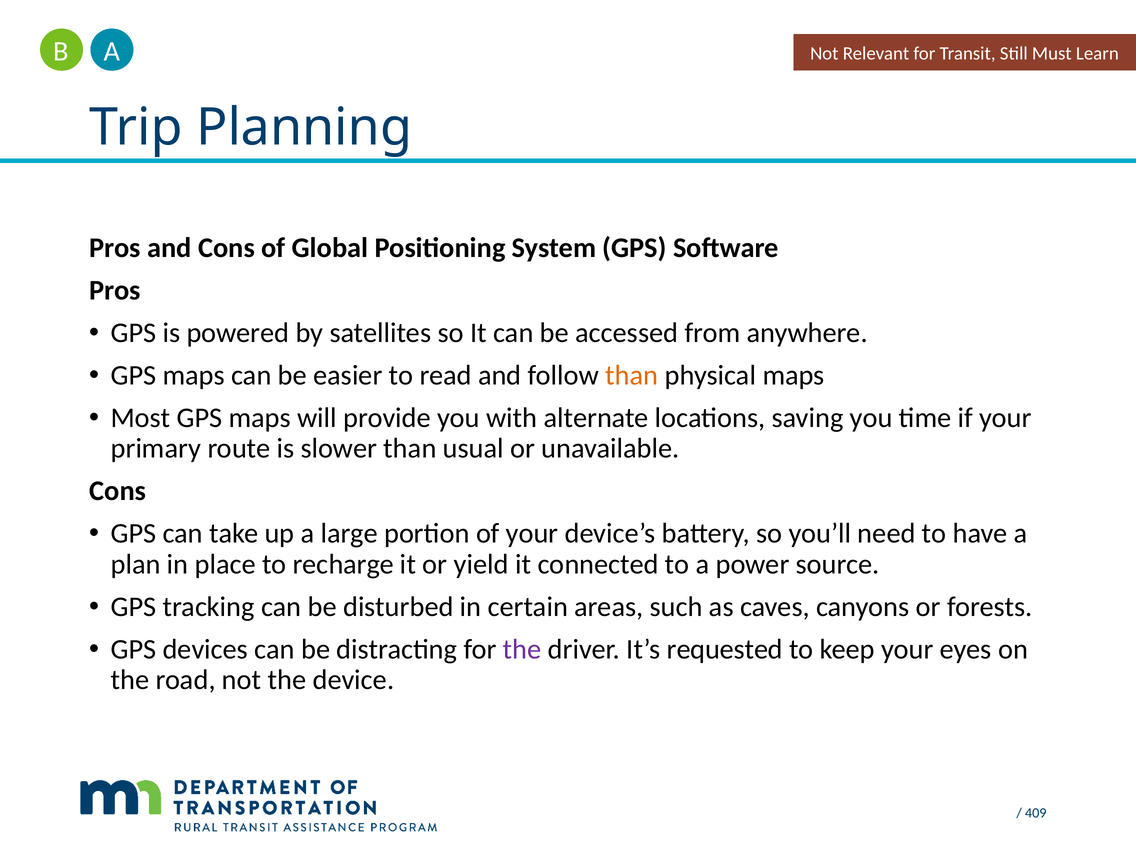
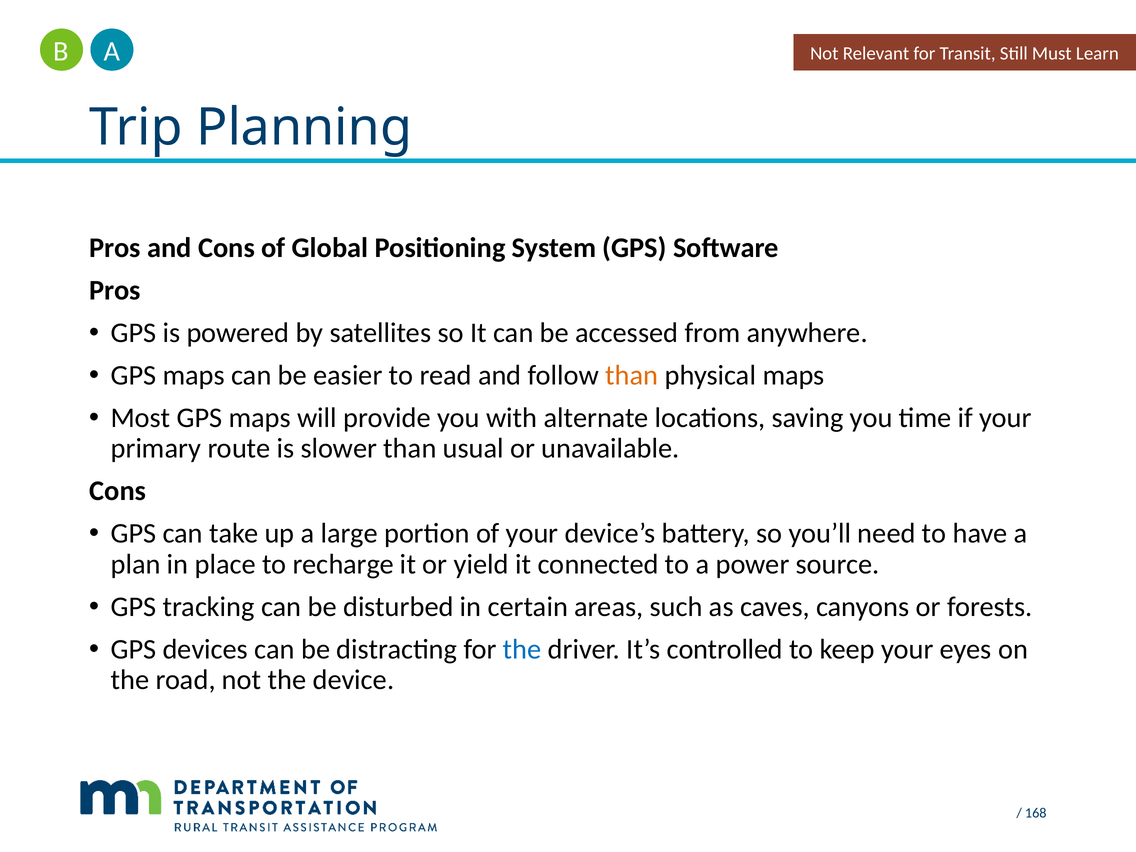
the at (522, 649) colour: purple -> blue
requested: requested -> controlled
409: 409 -> 168
